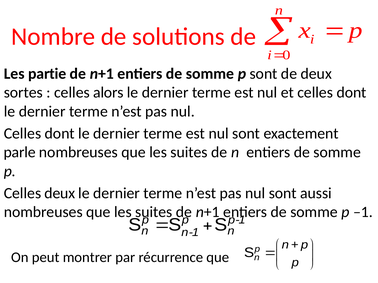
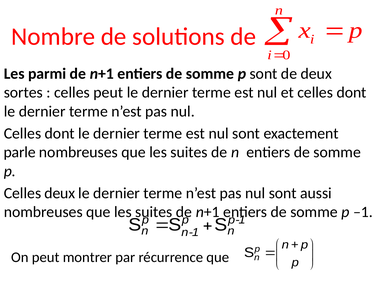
partie: partie -> parmi
celles alors: alors -> peut
